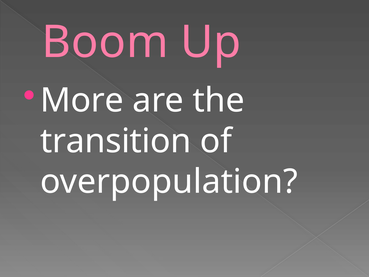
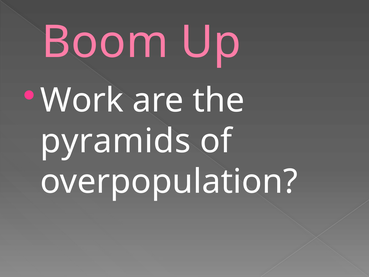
More: More -> Work
transition: transition -> pyramids
